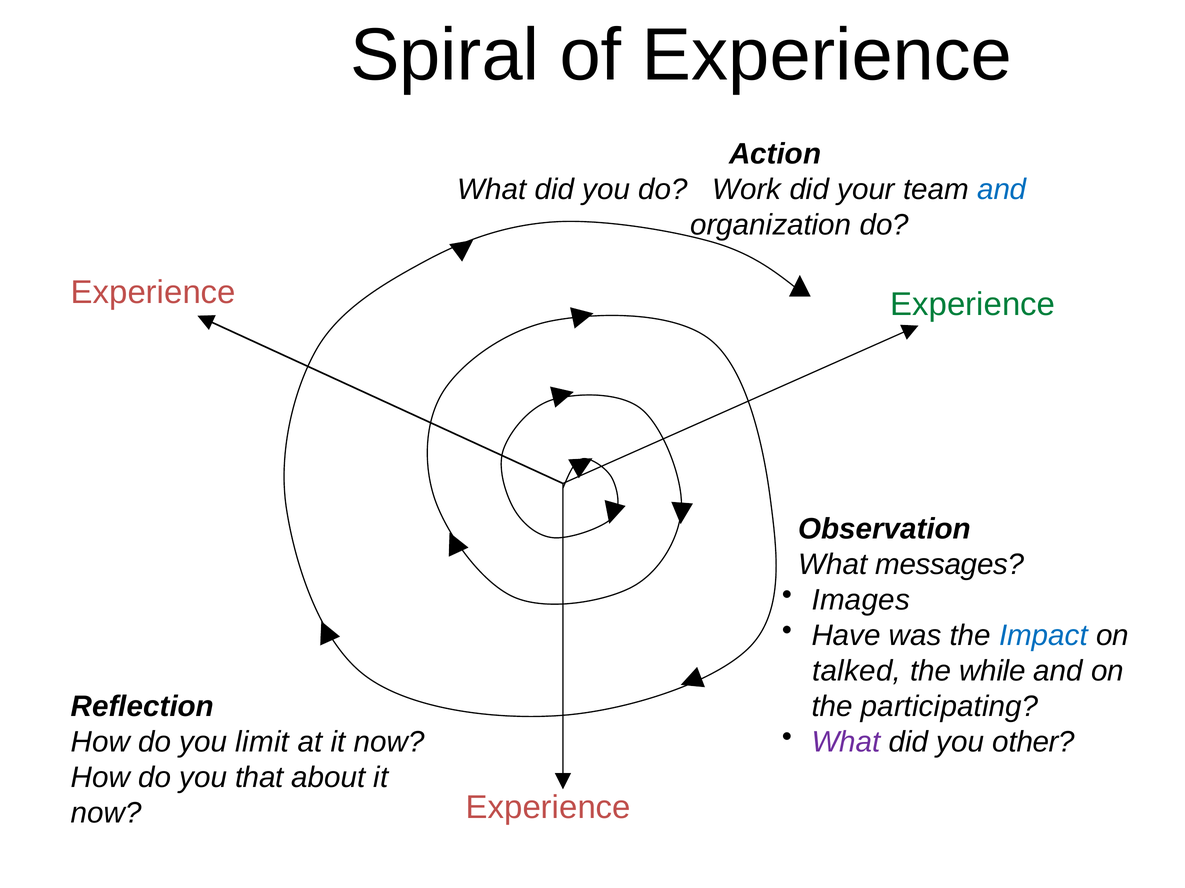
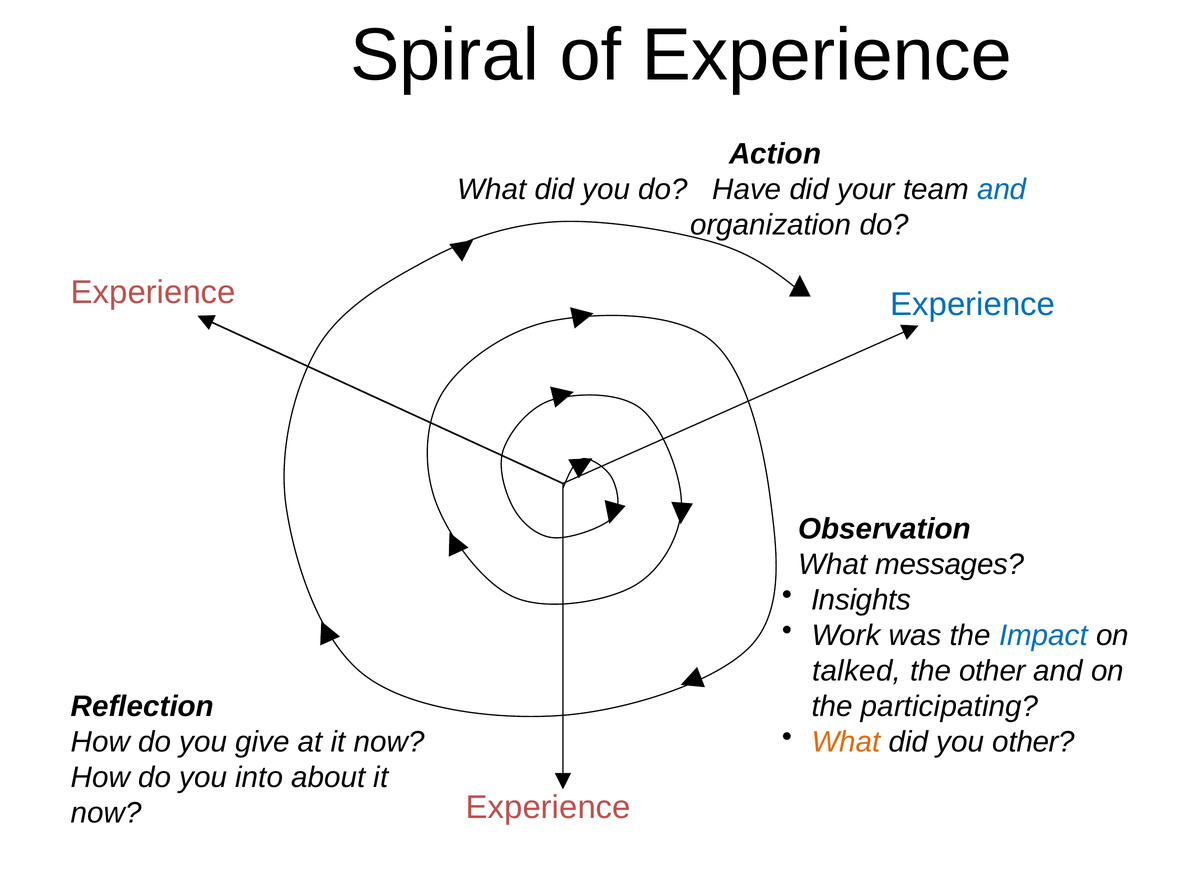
Work: Work -> Have
Experience at (973, 304) colour: green -> blue
Images: Images -> Insights
Have: Have -> Work
the while: while -> other
What at (846, 743) colour: purple -> orange
limit: limit -> give
that: that -> into
